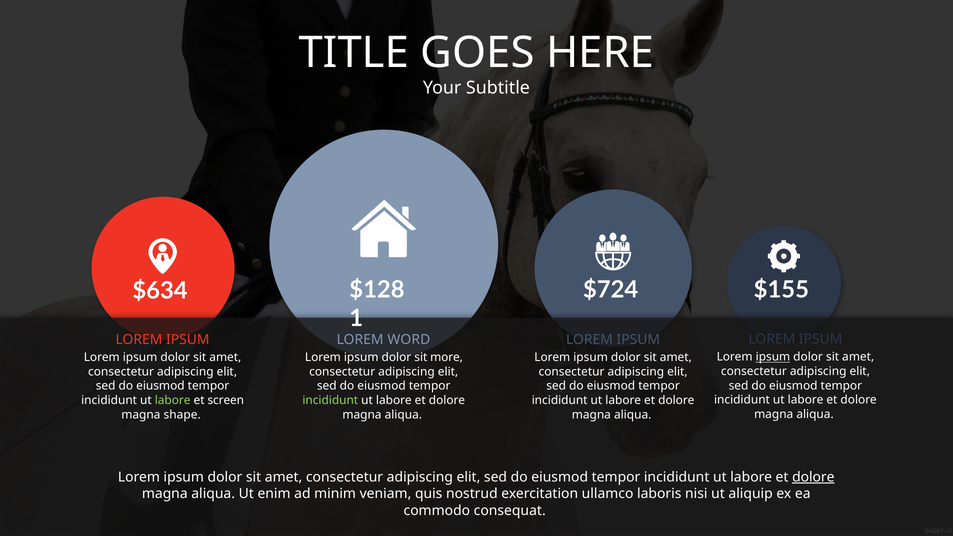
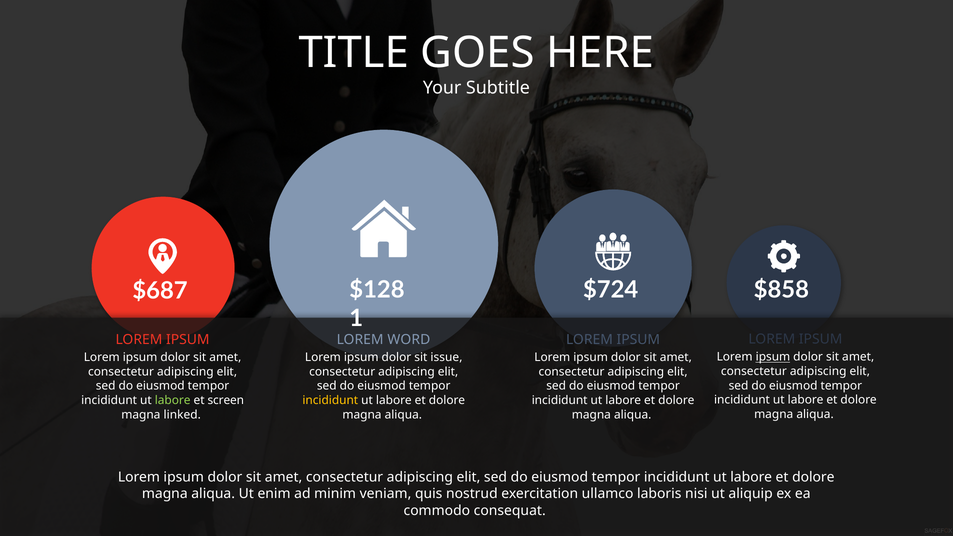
$155: $155 -> $858
$634: $634 -> $687
more: more -> issue
incididunt at (330, 400) colour: light green -> yellow
shape: shape -> linked
dolore at (813, 477) underline: present -> none
